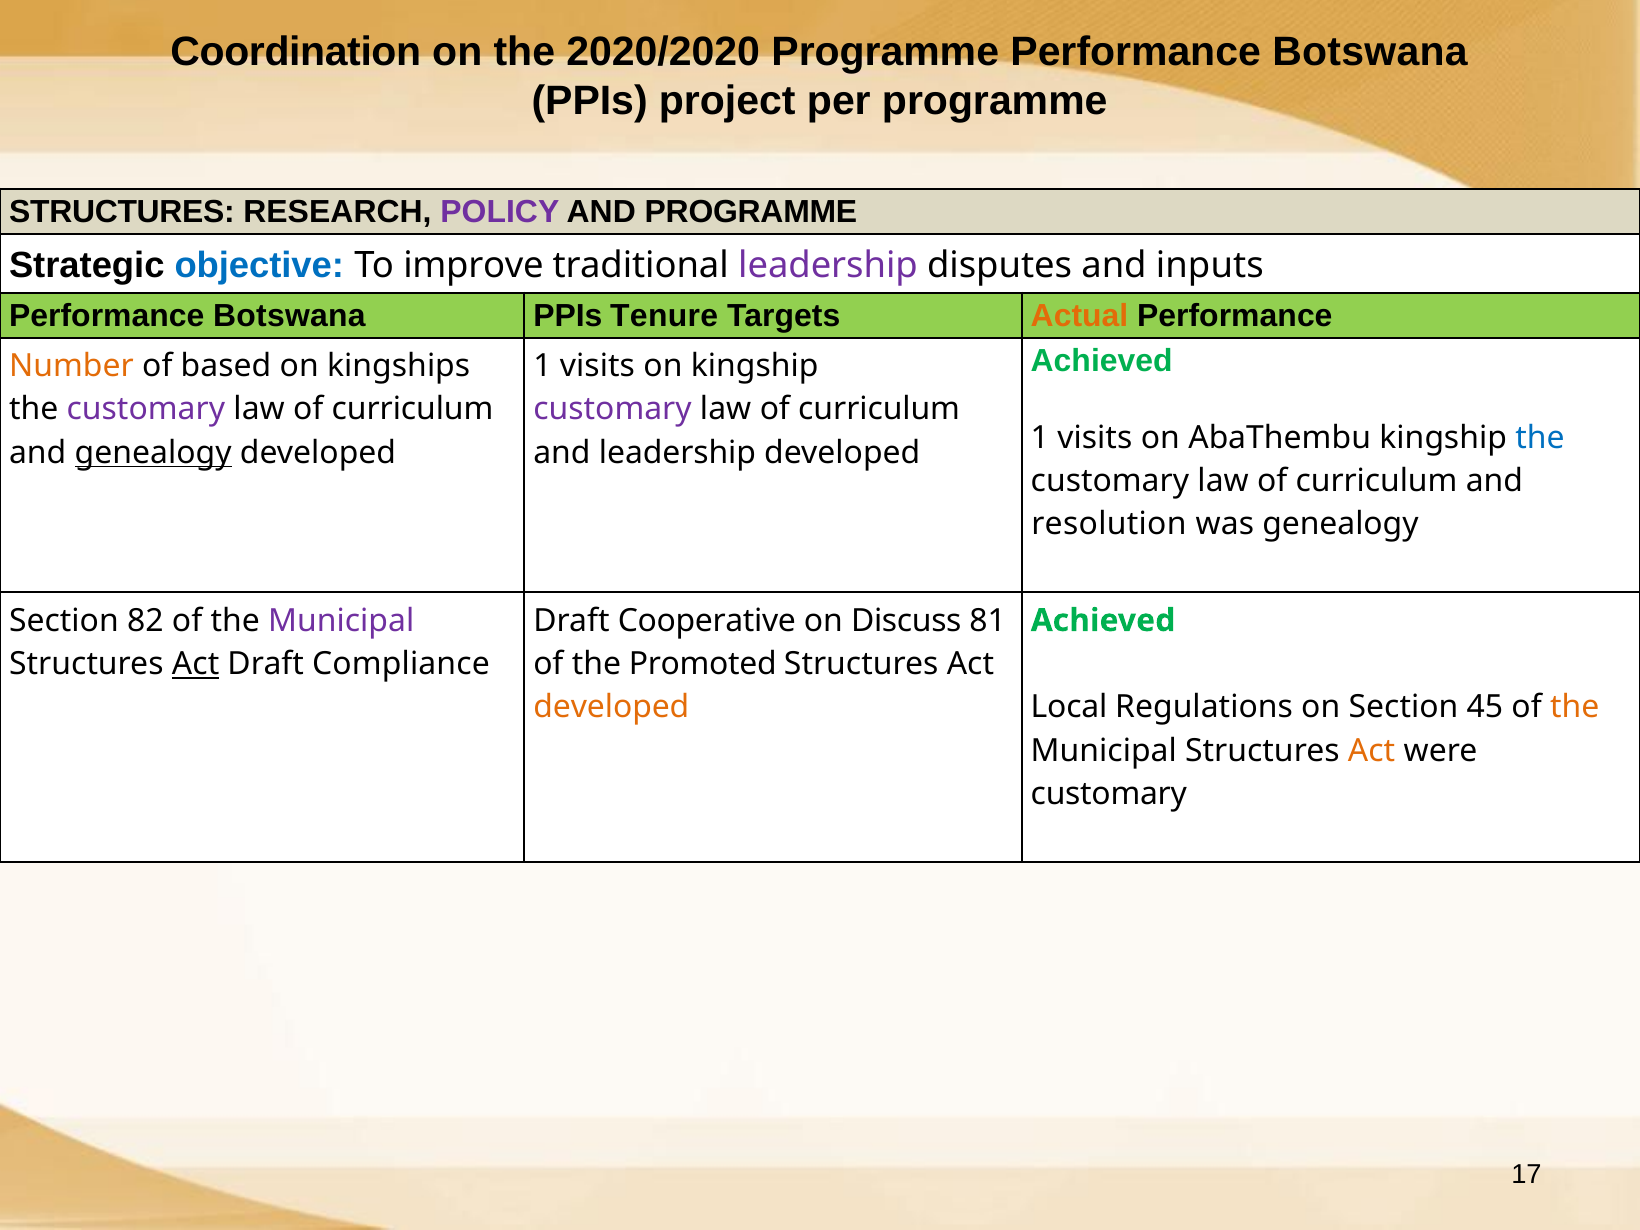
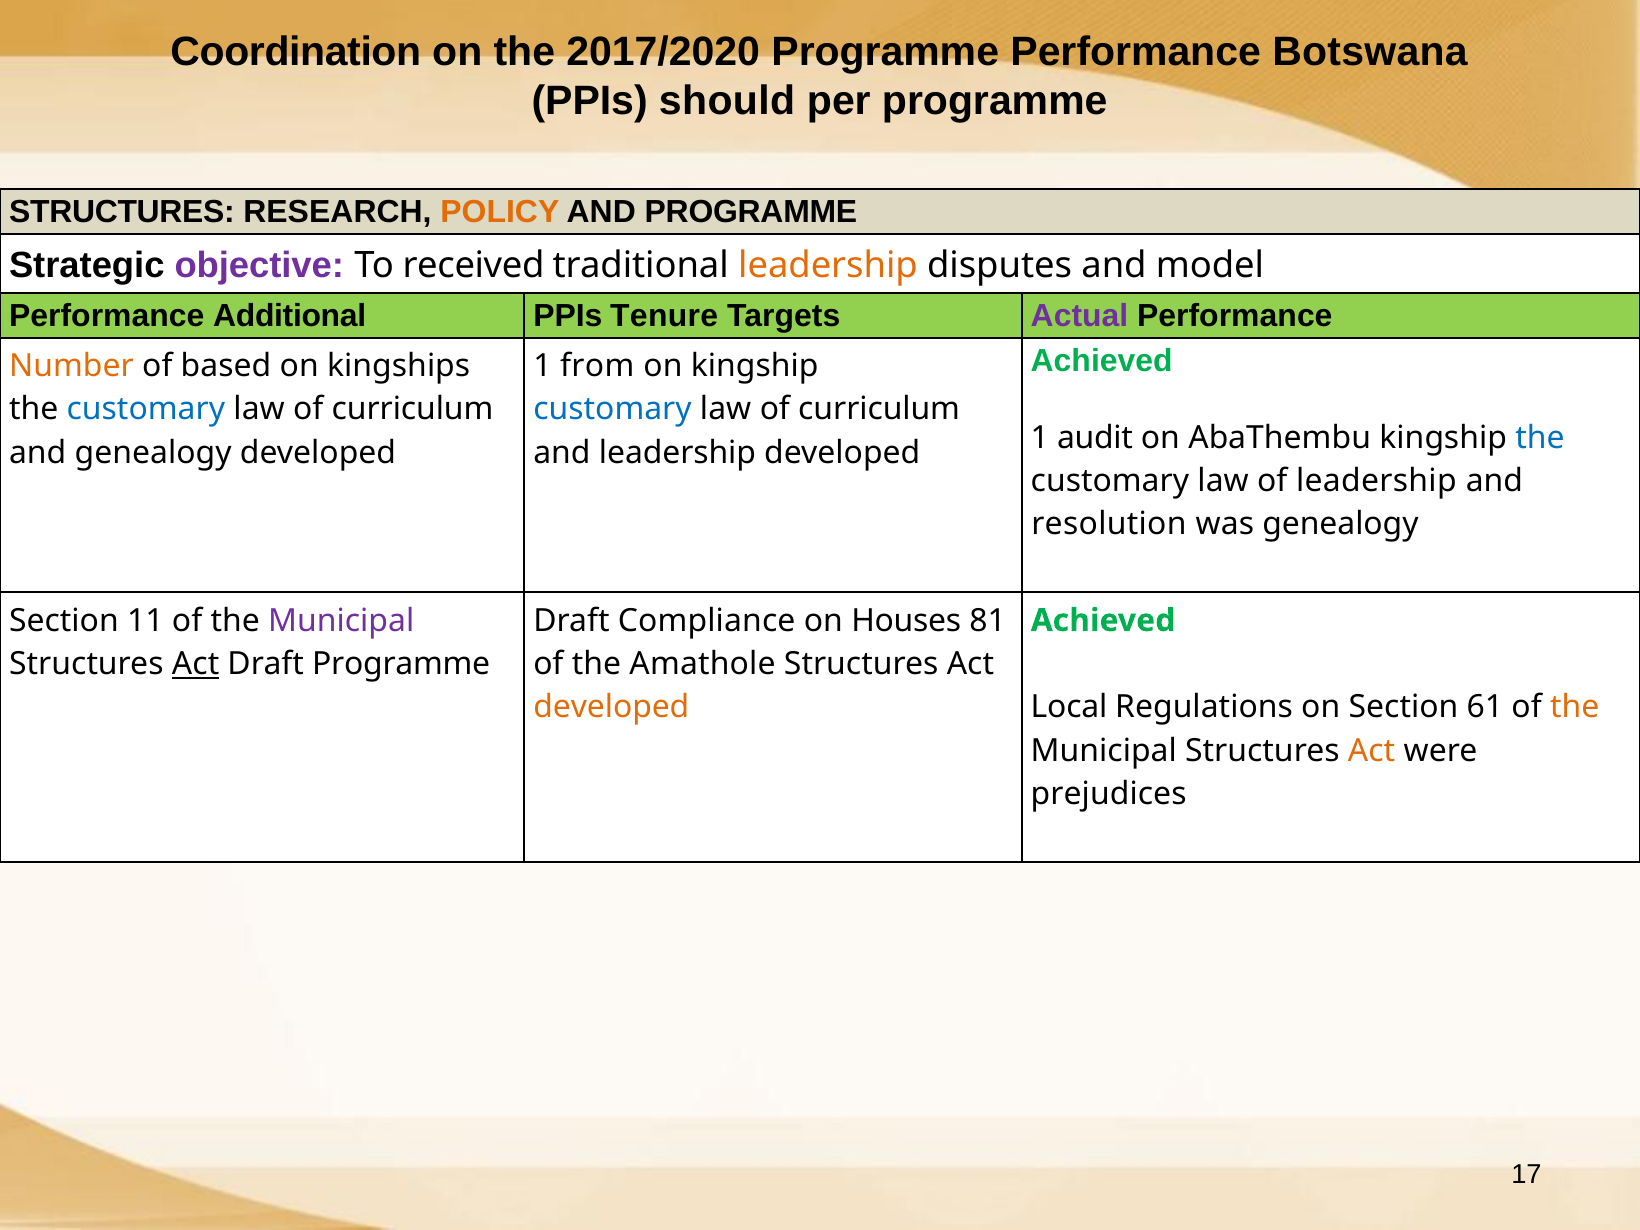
2020/2020: 2020/2020 -> 2017/2020
project: project -> should
POLICY colour: purple -> orange
objective colour: blue -> purple
improve: improve -> received
leadership at (828, 265) colour: purple -> orange
inputs: inputs -> model
Botswana at (289, 316): Botswana -> Additional
Actual colour: orange -> purple
visits at (597, 366): visits -> from
customary at (146, 409) colour: purple -> blue
customary at (613, 409) colour: purple -> blue
visits at (1095, 438): visits -> audit
genealogy at (153, 453) underline: present -> none
curriculum at (1377, 481): curriculum -> leadership
82: 82 -> 11
Cooperative: Cooperative -> Compliance
Discuss: Discuss -> Houses
Draft Compliance: Compliance -> Programme
Promoted: Promoted -> Amathole
45: 45 -> 61
customary at (1109, 794): customary -> prejudices
